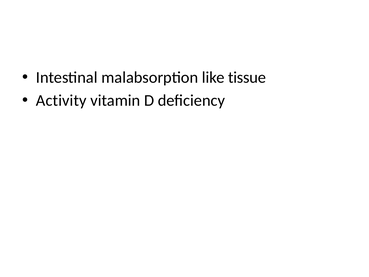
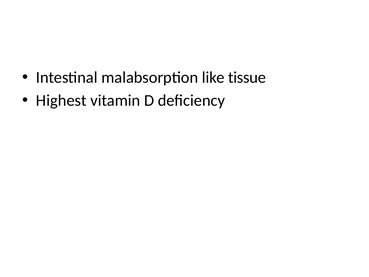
Activity: Activity -> Highest
